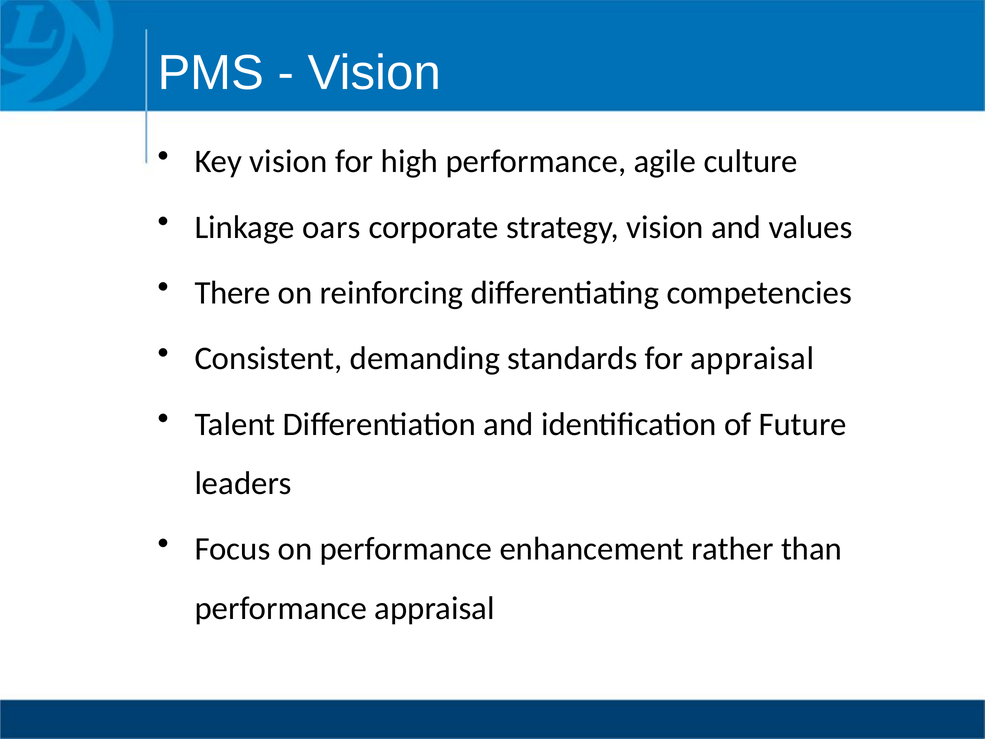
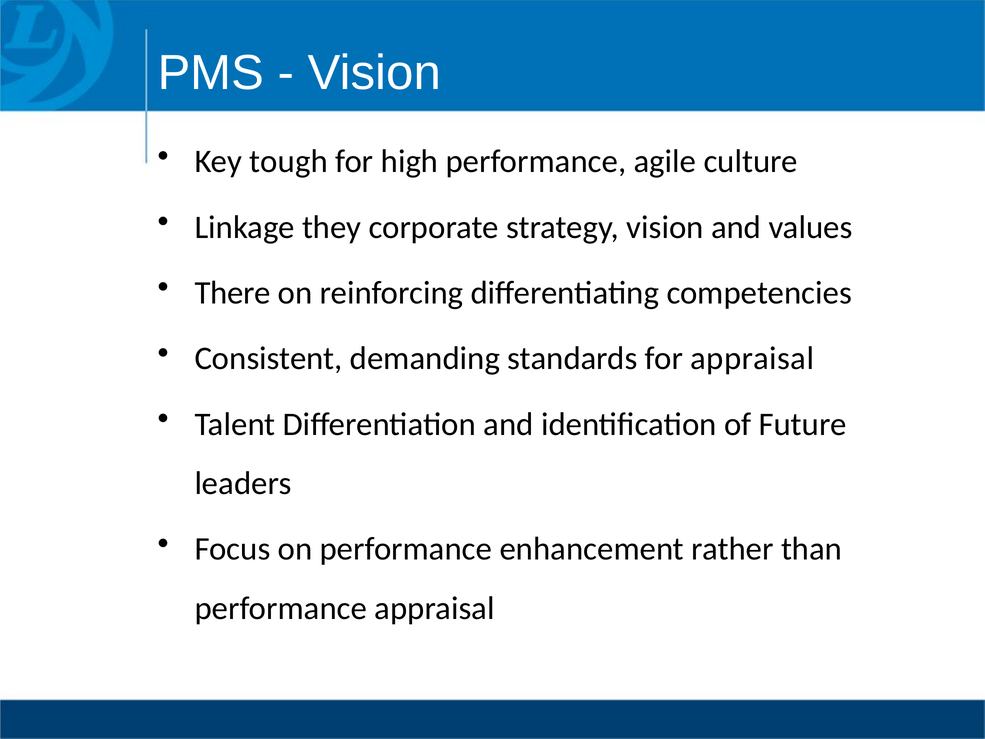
Key vision: vision -> tough
oars: oars -> they
